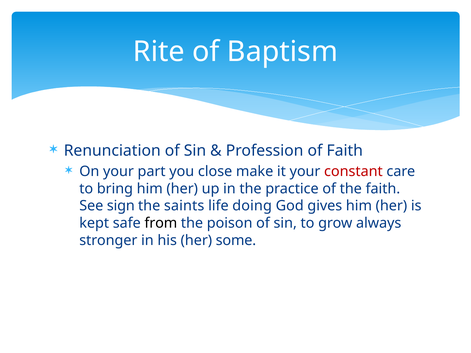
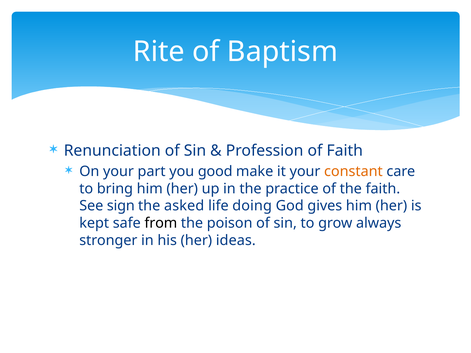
close: close -> good
constant colour: red -> orange
saints: saints -> asked
some: some -> ideas
